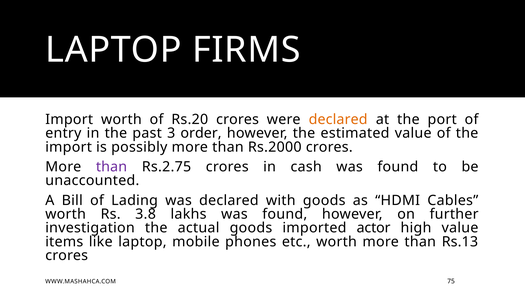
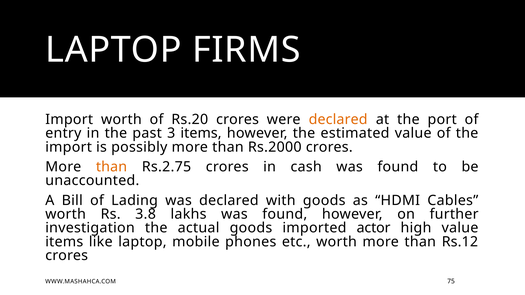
3 order: order -> items
than at (111, 167) colour: purple -> orange
Rs.13: Rs.13 -> Rs.12
